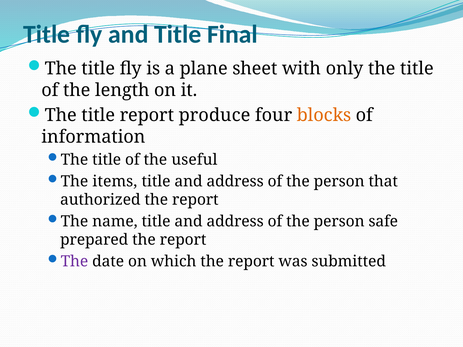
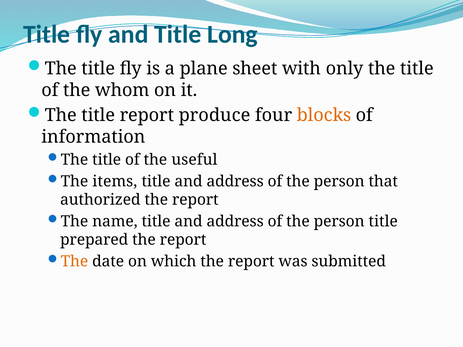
Final: Final -> Long
length: length -> whom
person safe: safe -> title
The at (74, 262) colour: purple -> orange
